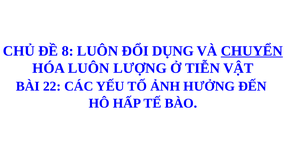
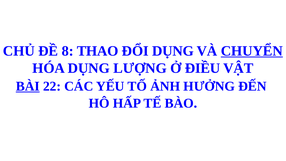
8 LUÔN: LUÔN -> THAO
HÓA LUÔN: LUÔN -> DỤNG
TIỄN: TIỄN -> ĐIỀU
BÀI underline: none -> present
